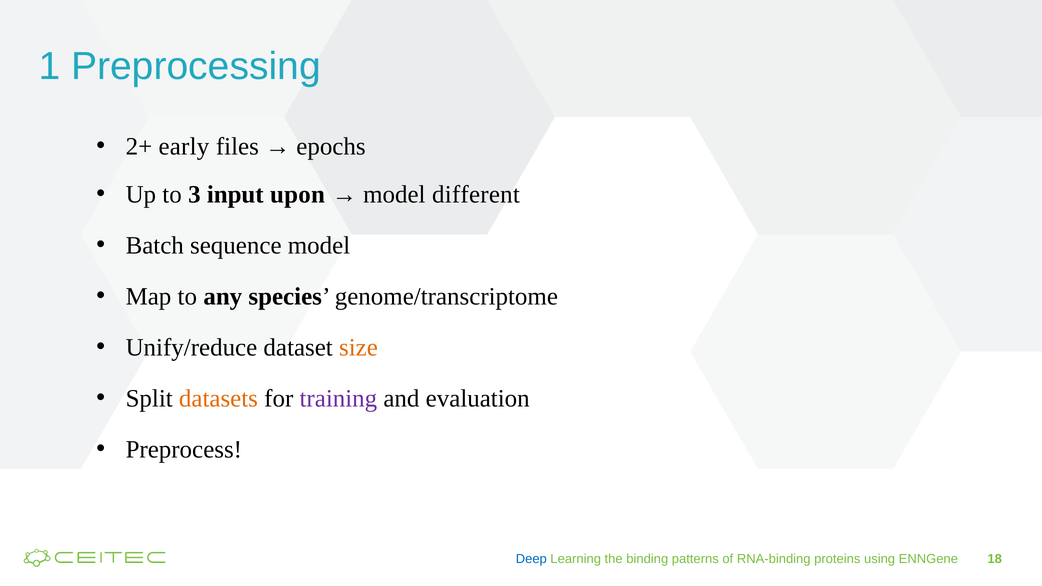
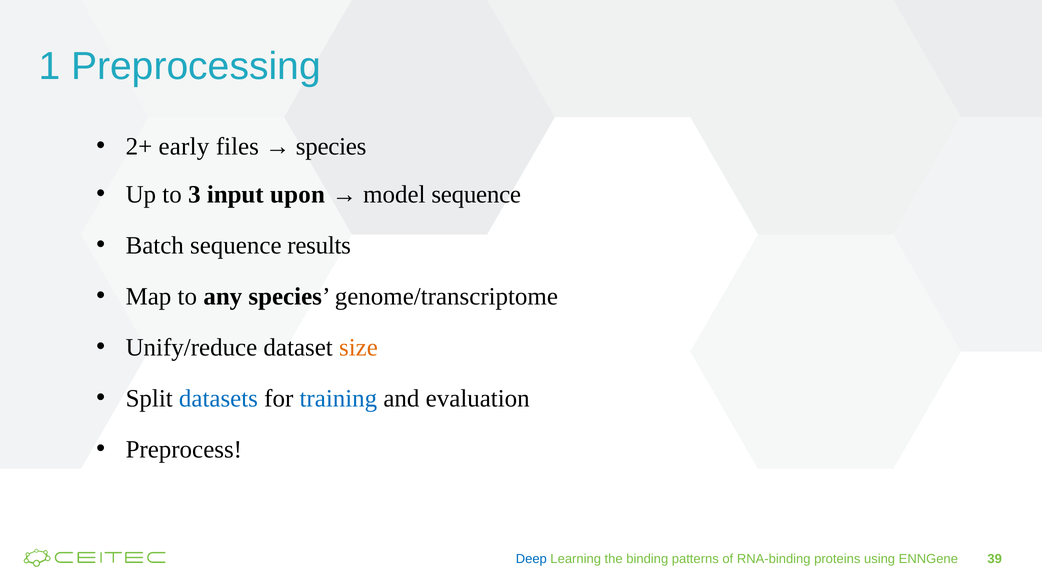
epochs at (331, 146): epochs -> species
model different: different -> sequence
sequence model: model -> results
datasets colour: orange -> blue
training colour: purple -> blue
18: 18 -> 39
